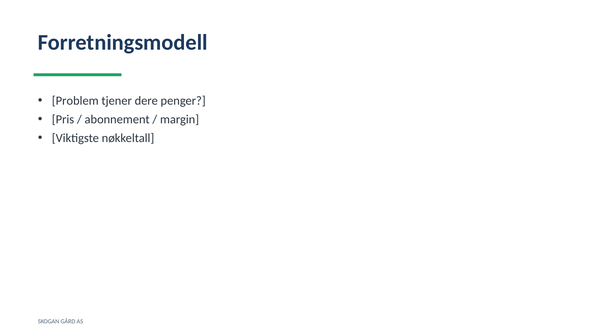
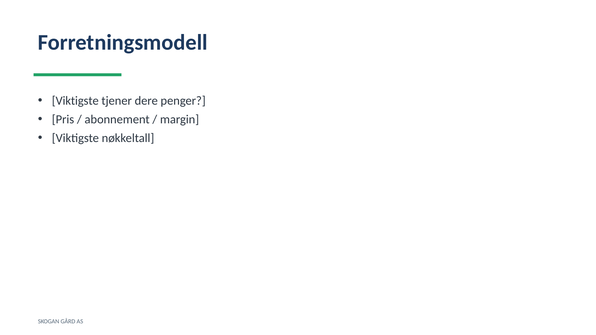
Problem at (75, 101): Problem -> Viktigste
